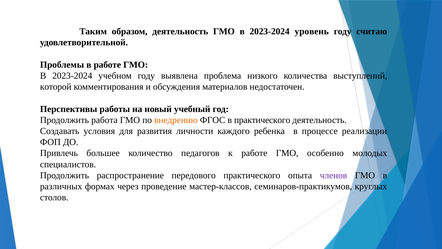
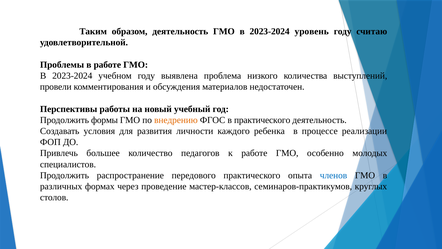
которой: которой -> провели
работа: работа -> формы
членов colour: purple -> blue
